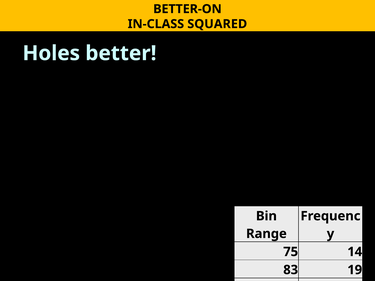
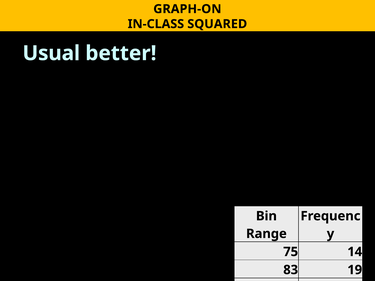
BETTER-ON: BETTER-ON -> GRAPH-ON
Holes: Holes -> Usual
